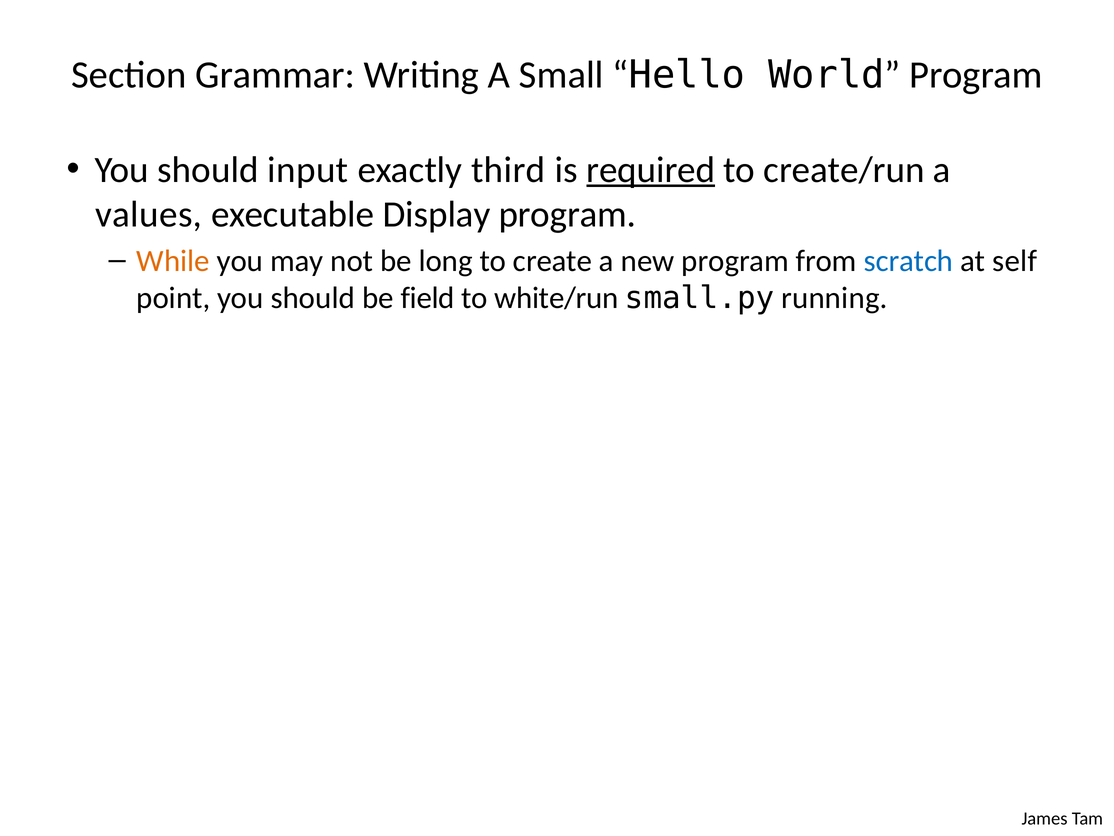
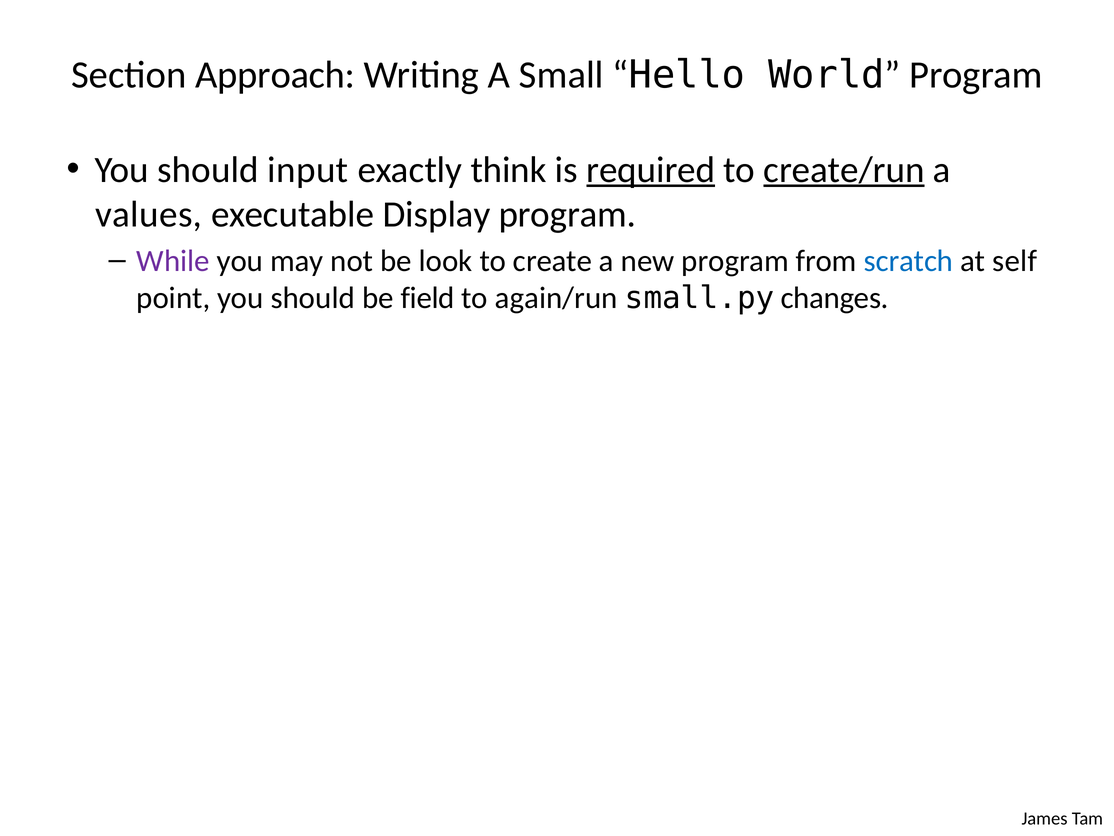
Grammar: Grammar -> Approach
third: third -> think
create/run underline: none -> present
While colour: orange -> purple
long: long -> look
white/run: white/run -> again/run
running: running -> changes
